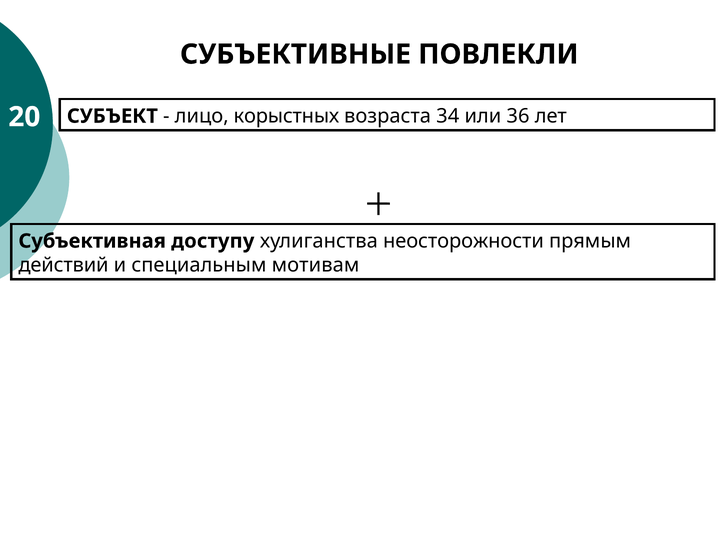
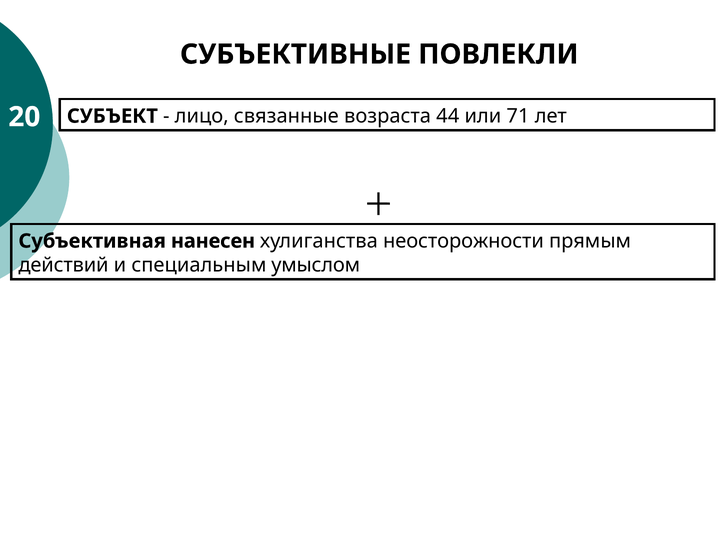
корыстных: корыстных -> связанные
34: 34 -> 44
36: 36 -> 71
доступу: доступу -> нанесен
мотивам: мотивам -> умыслом
